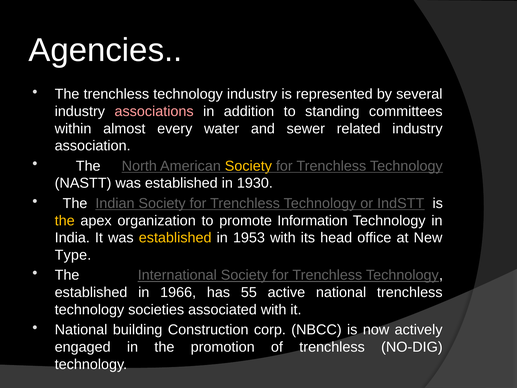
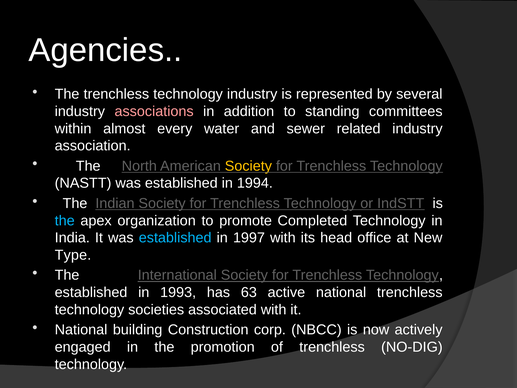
1930: 1930 -> 1994
the at (65, 220) colour: yellow -> light blue
Information: Information -> Completed
established at (175, 238) colour: yellow -> light blue
1953: 1953 -> 1997
1966: 1966 -> 1993
55: 55 -> 63
